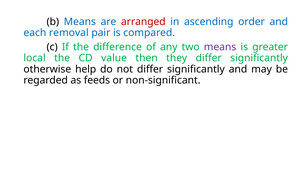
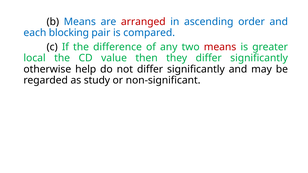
removal: removal -> blocking
means at (220, 47) colour: purple -> red
feeds: feeds -> study
